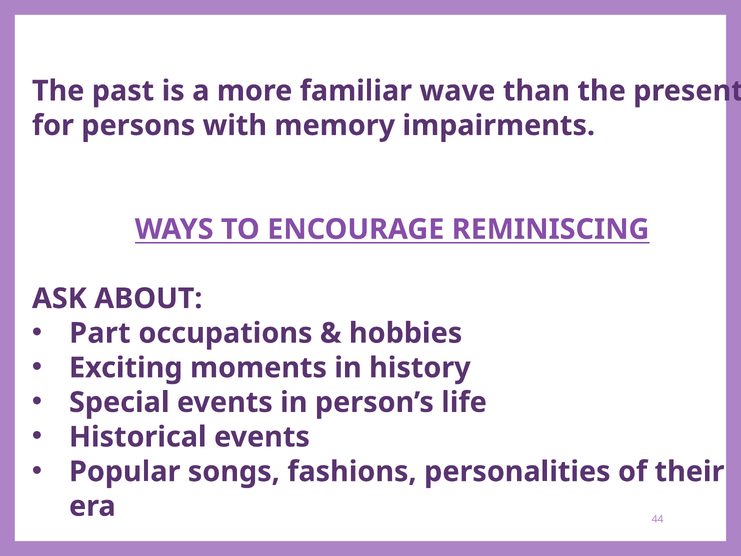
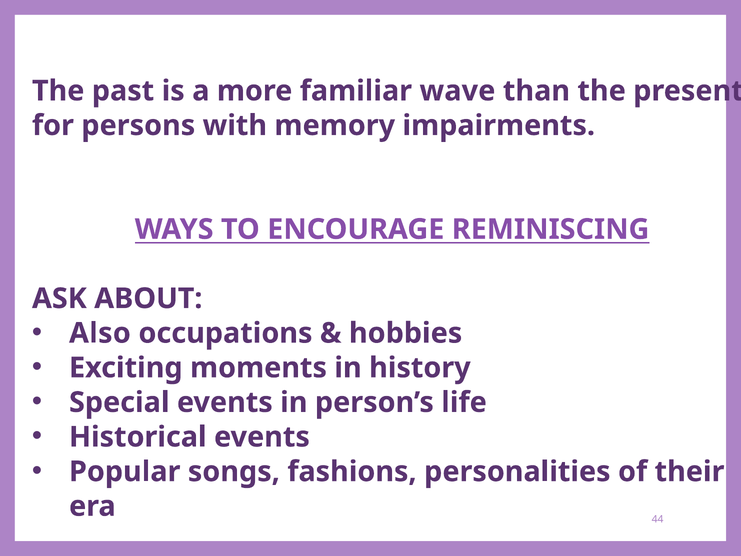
Part: Part -> Also
